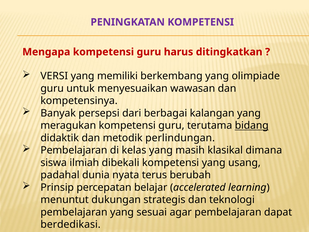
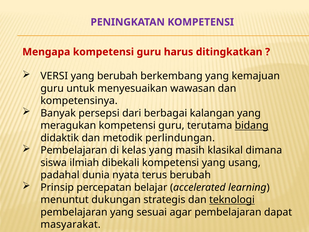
yang memiliki: memiliki -> berubah
olimpiade: olimpiade -> kemajuan
teknologi underline: none -> present
berdedikasi: berdedikasi -> masyarakat
